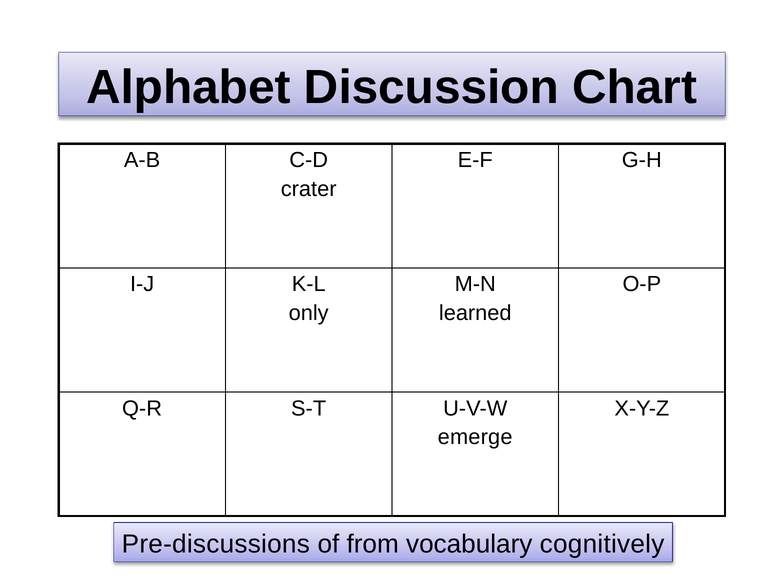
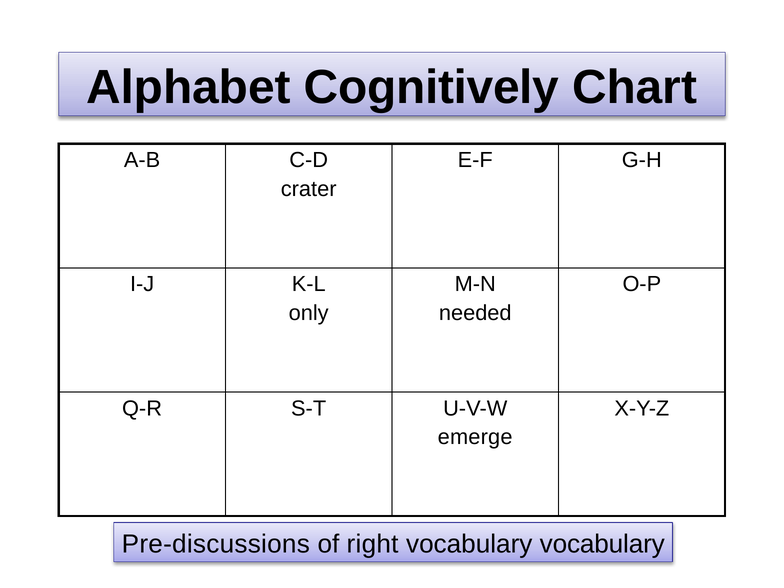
Discussion: Discussion -> Cognitively
learned: learned -> needed
from: from -> right
vocabulary cognitively: cognitively -> vocabulary
